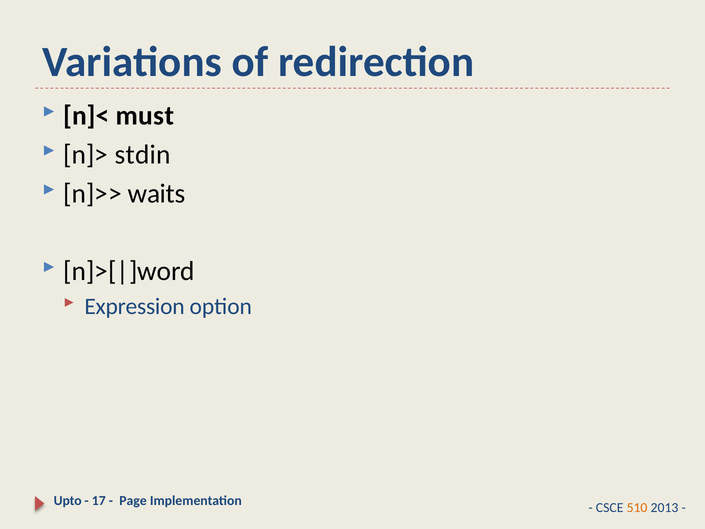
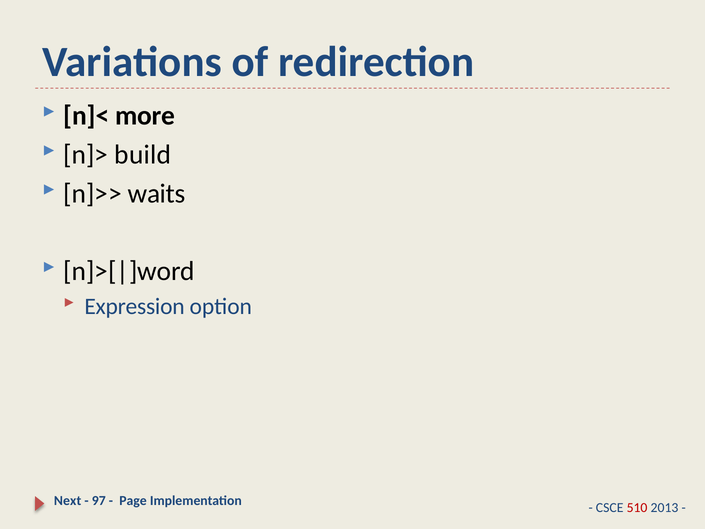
must: must -> more
stdin: stdin -> build
Upto: Upto -> Next
17: 17 -> 97
510 colour: orange -> red
